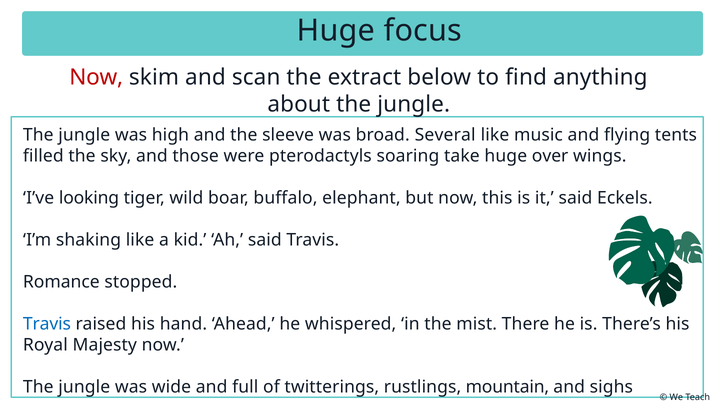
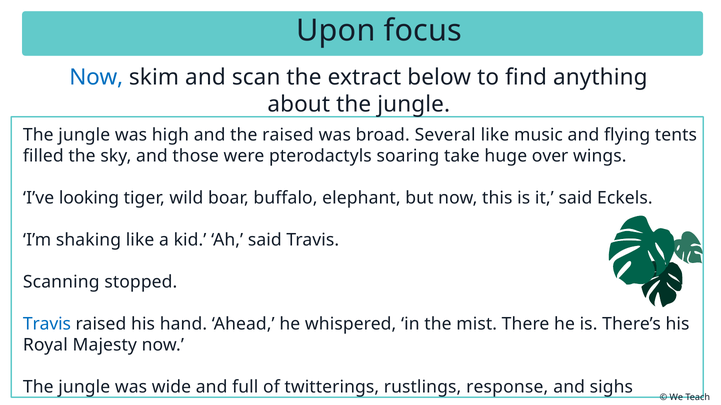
Huge at (336, 31): Huge -> Upon
Now at (96, 78) colour: red -> blue
the sleeve: sleeve -> raised
Romance: Romance -> Scanning
mountain: mountain -> response
